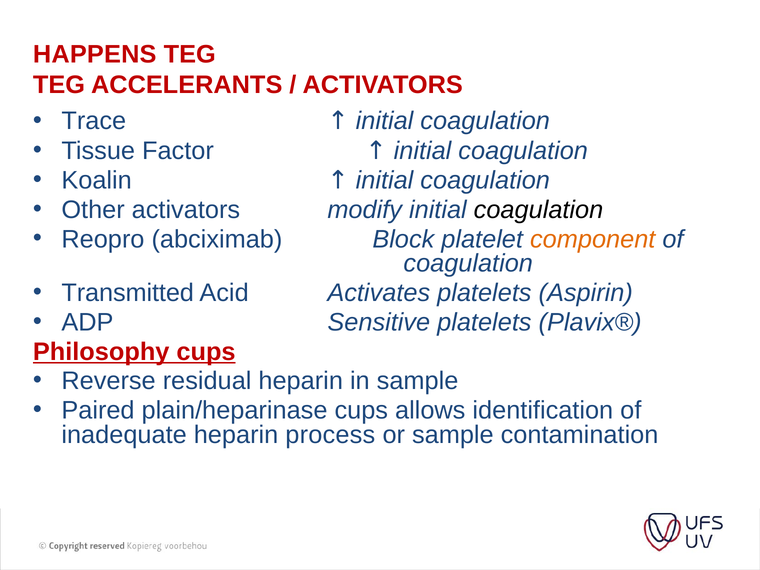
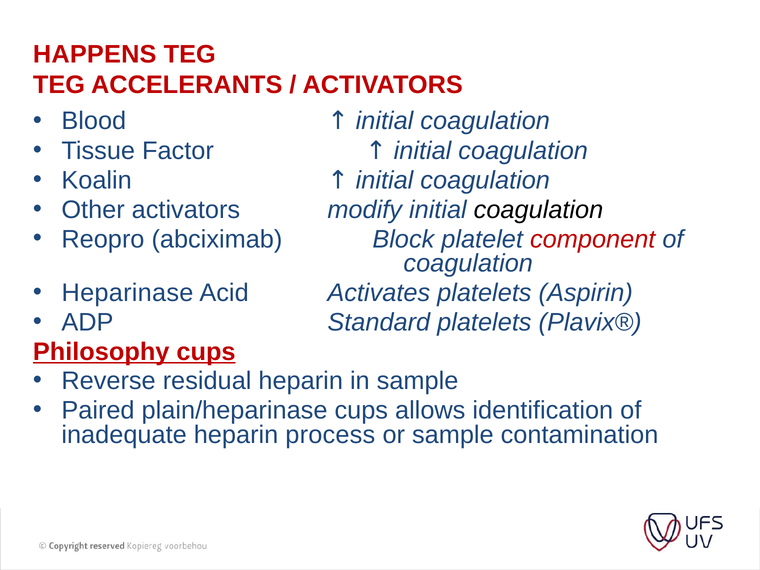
Trace: Trace -> Blood
component colour: orange -> red
Transmitted: Transmitted -> Heparinase
Sensitive: Sensitive -> Standard
